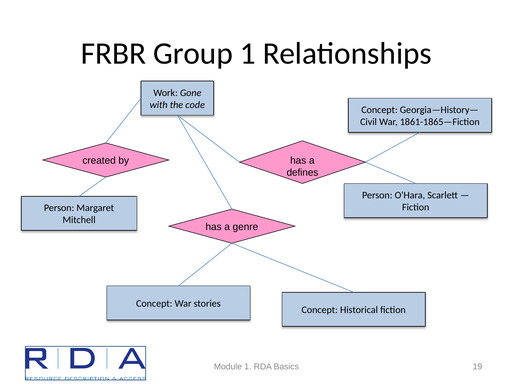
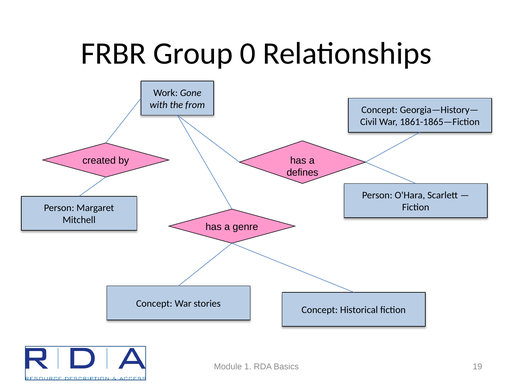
Group 1: 1 -> 0
code: code -> from
